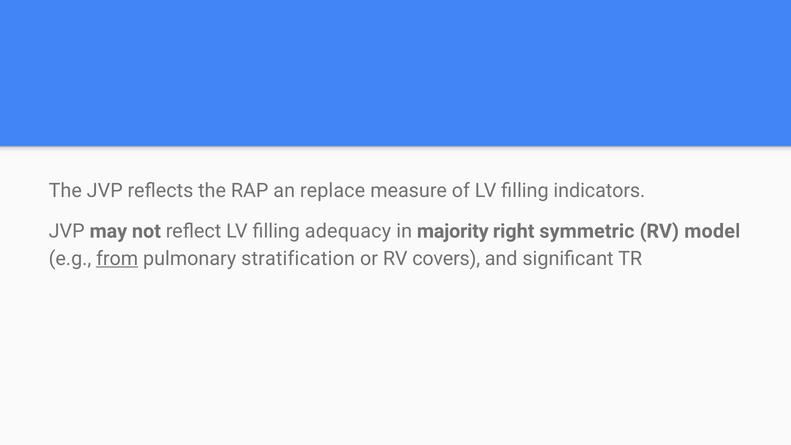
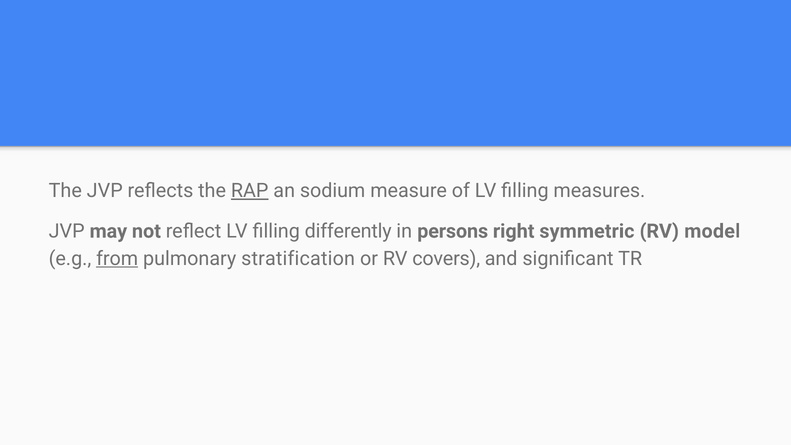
RAP underline: none -> present
replace: replace -> sodium
indicators: indicators -> measures
adequacy: adequacy -> differently
majority: majority -> persons
